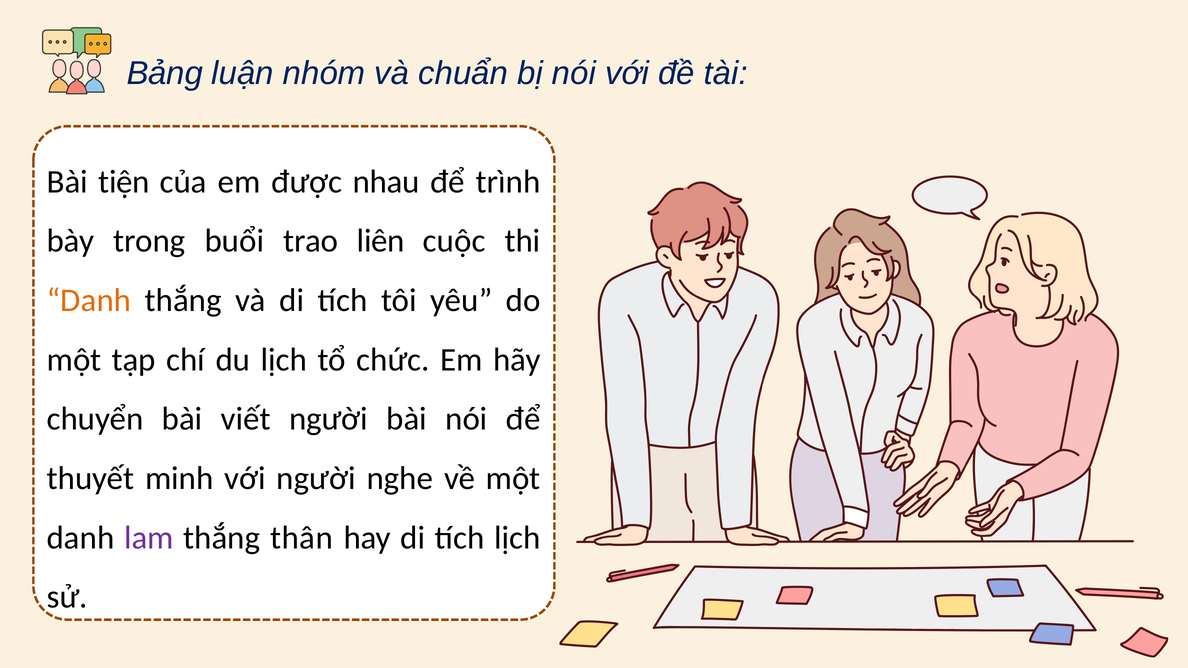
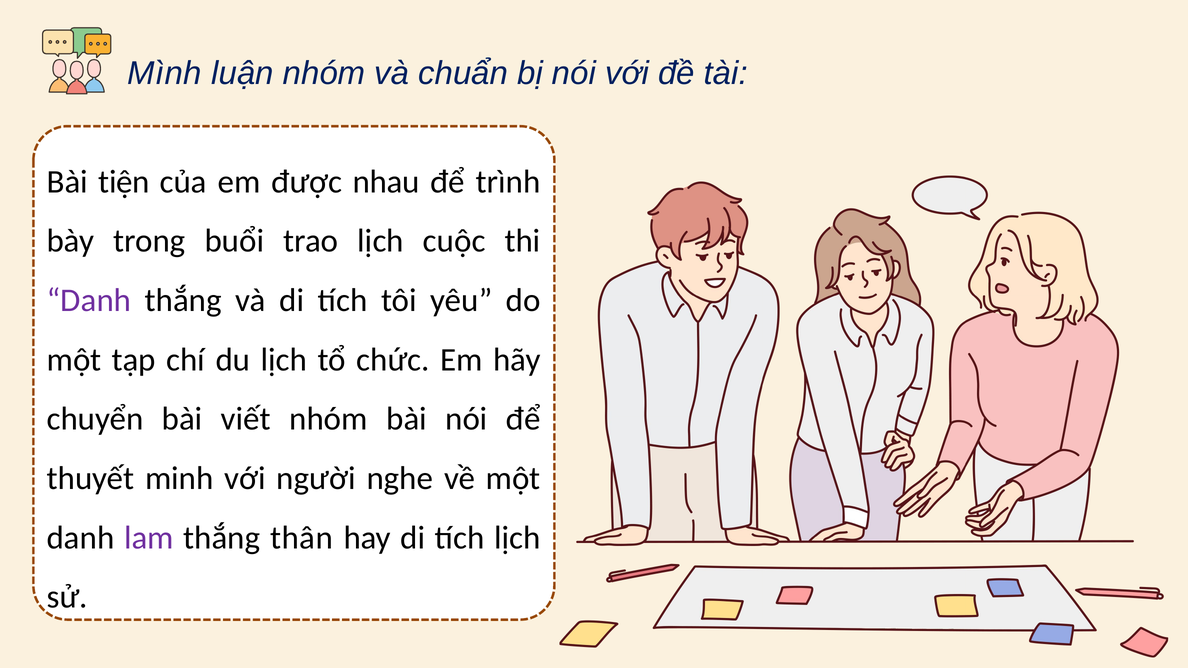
Bảng: Bảng -> Mình
trao liên: liên -> lịch
Danh at (89, 300) colour: orange -> purple
viết người: người -> nhóm
